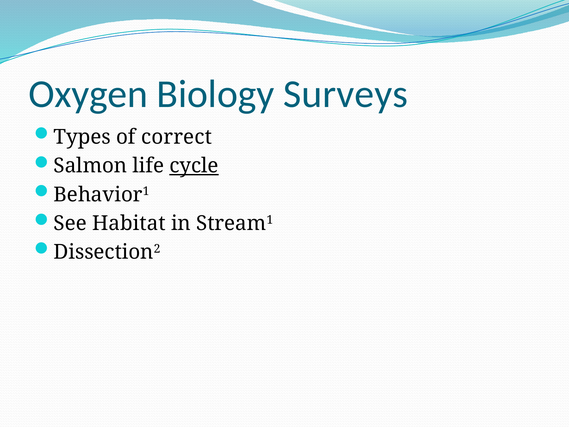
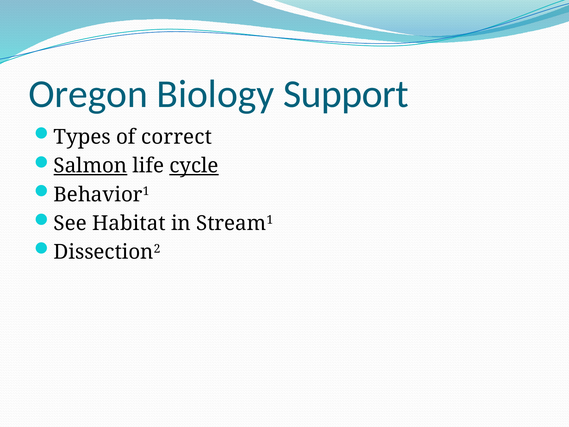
Oxygen: Oxygen -> Oregon
Surveys: Surveys -> Support
Salmon underline: none -> present
